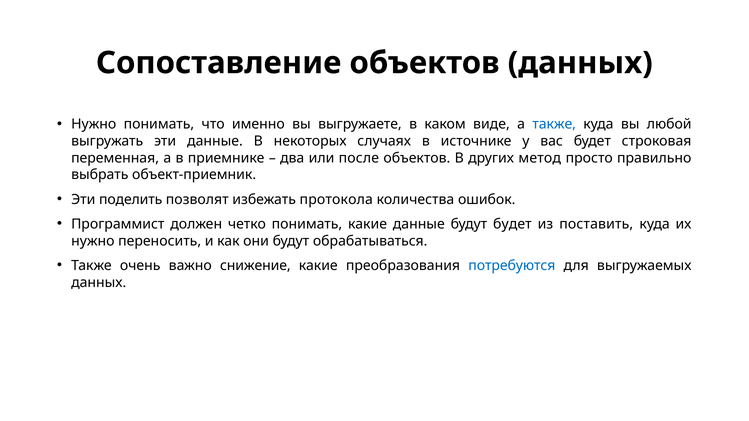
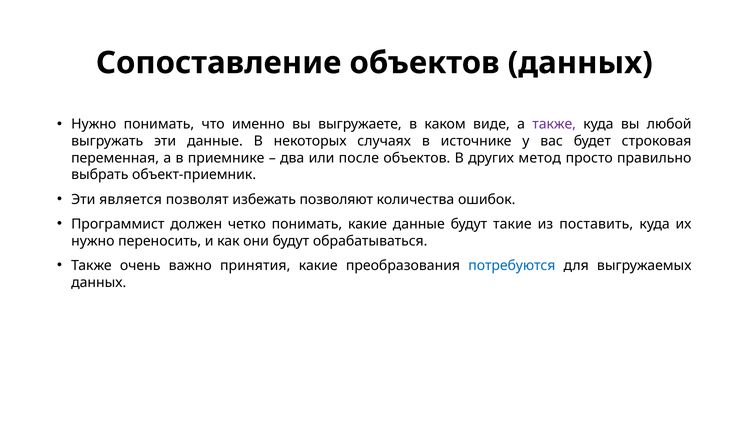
также at (554, 124) colour: blue -> purple
поделить: поделить -> является
протокола: протокола -> позволяют
будут будет: будет -> такие
снижение: снижение -> принятия
